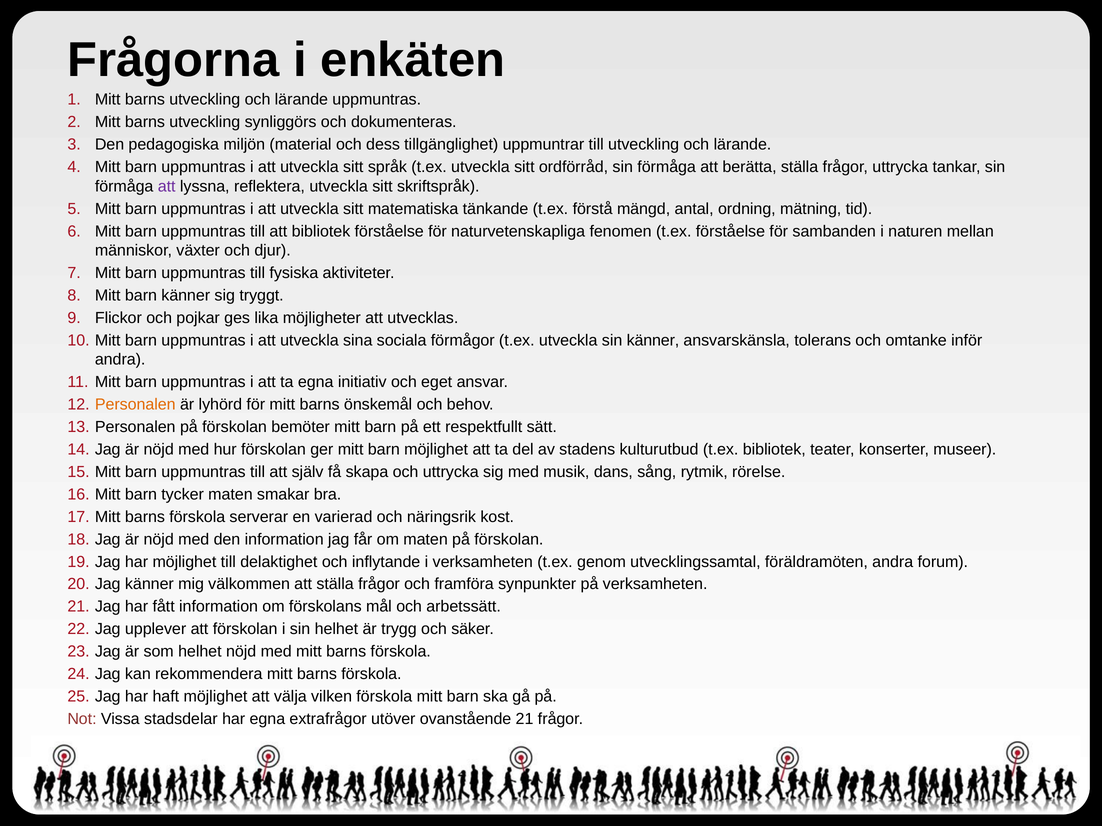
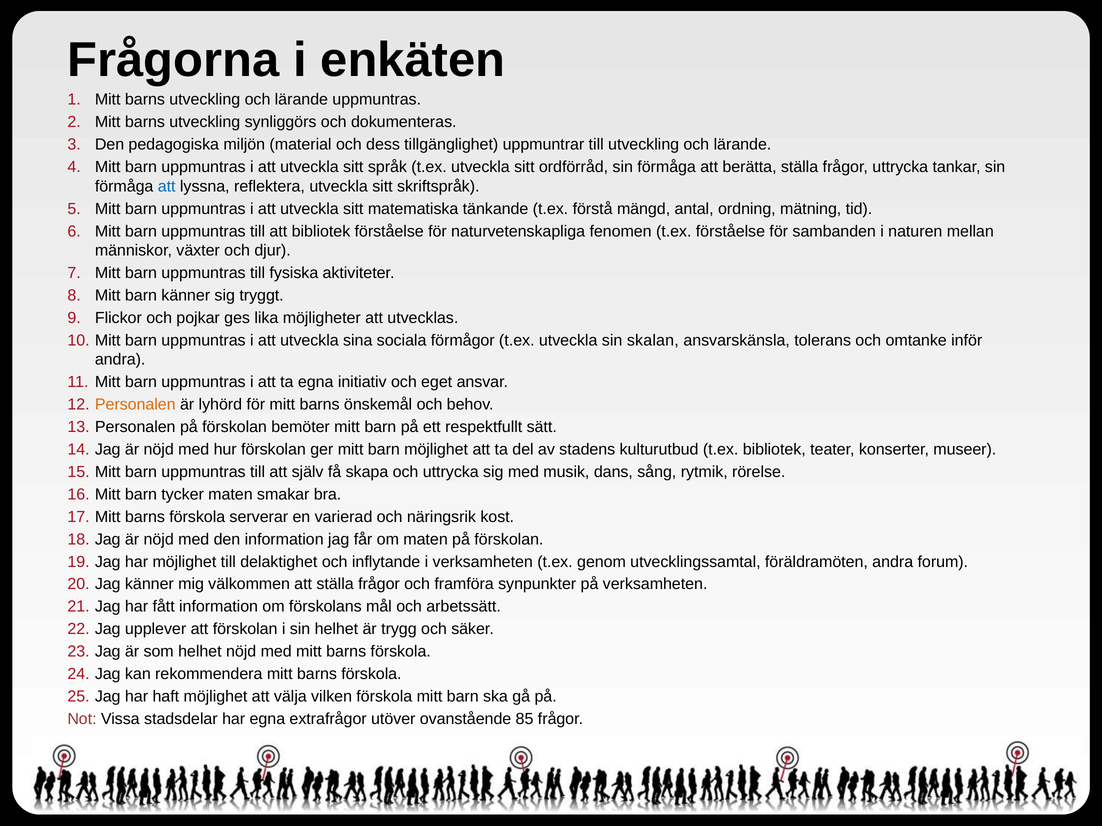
att at (167, 186) colour: purple -> blue
sin känner: känner -> skalan
ovanstående 21: 21 -> 85
